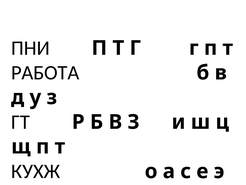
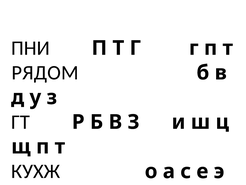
РАБОТА: РАБОТА -> РЯДОМ
